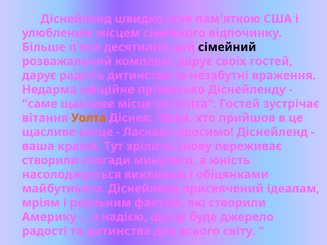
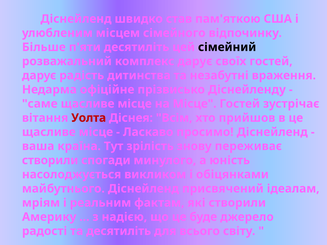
на Уолта: Уолта -> Місце
Уолта at (89, 118) colour: orange -> red
та дитинства: дитинства -> десятиліть
